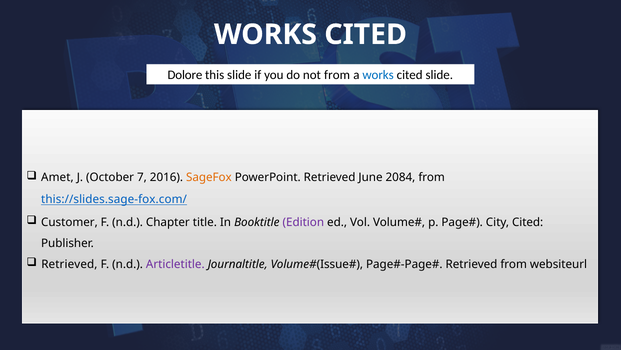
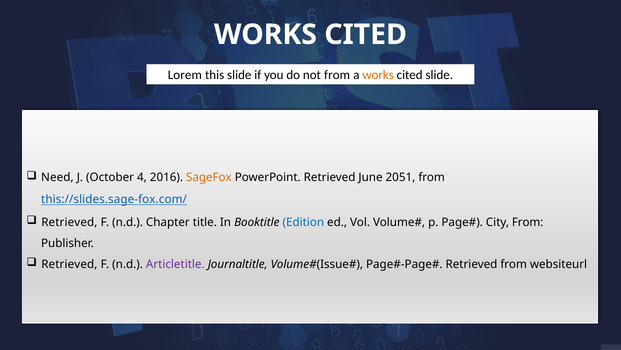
Dolore: Dolore -> Lorem
works at (378, 75) colour: blue -> orange
Amet: Amet -> Need
7: 7 -> 4
2084: 2084 -> 2051
Customer at (69, 222): Customer -> Retrieved
Edition colour: purple -> blue
City Cited: Cited -> From
